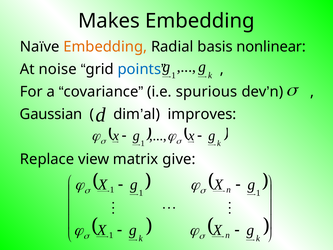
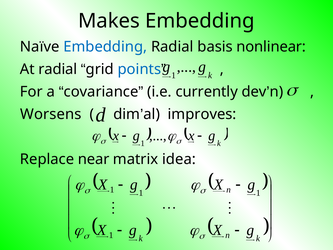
Embedding at (105, 47) colour: orange -> blue
At noise: noise -> radial
spurious: spurious -> currently
Gaussian: Gaussian -> Worsens
view: view -> near
give: give -> idea
